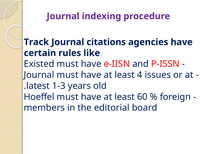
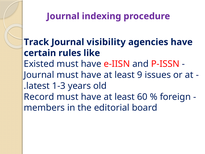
citations: citations -> visibility
4: 4 -> 9
Hoeffel: Hoeffel -> Record
